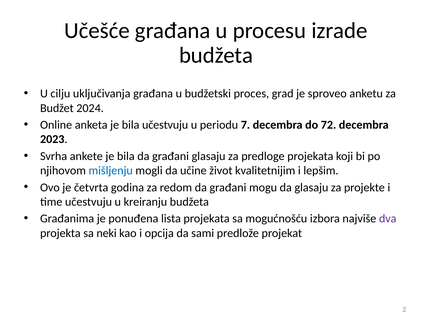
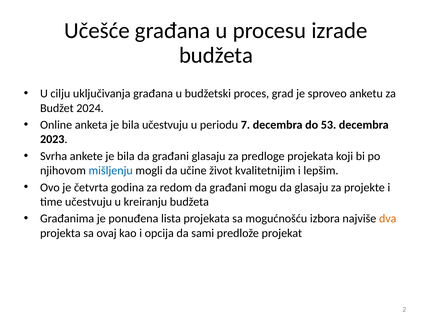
72: 72 -> 53
dva colour: purple -> orange
neki: neki -> ovaj
